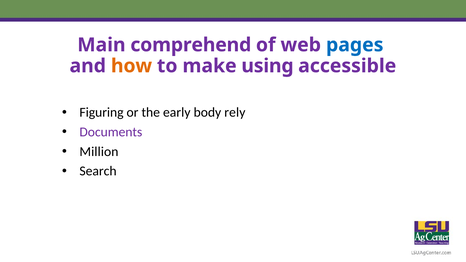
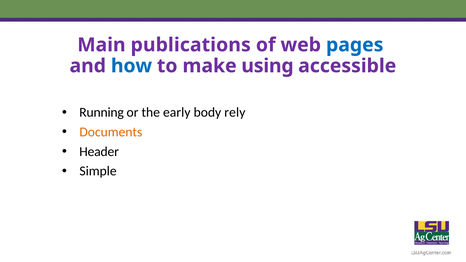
comprehend: comprehend -> publications
how colour: orange -> blue
Figuring: Figuring -> Running
Documents colour: purple -> orange
Million: Million -> Header
Search: Search -> Simple
